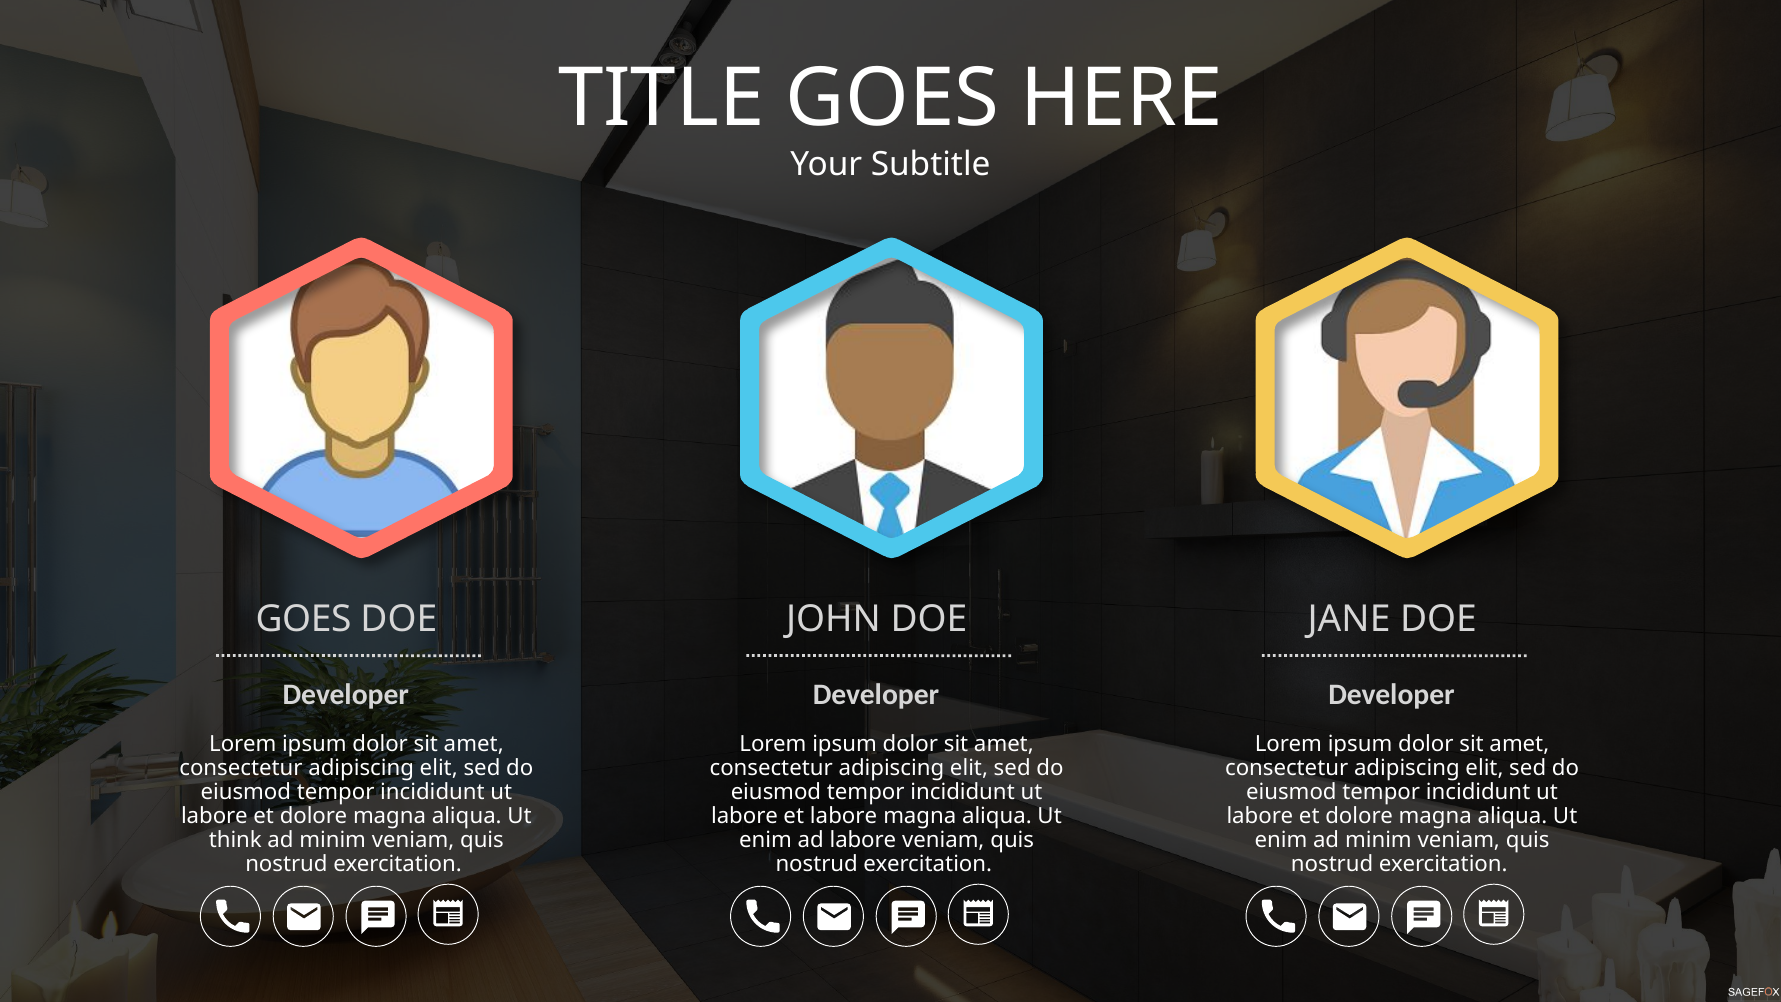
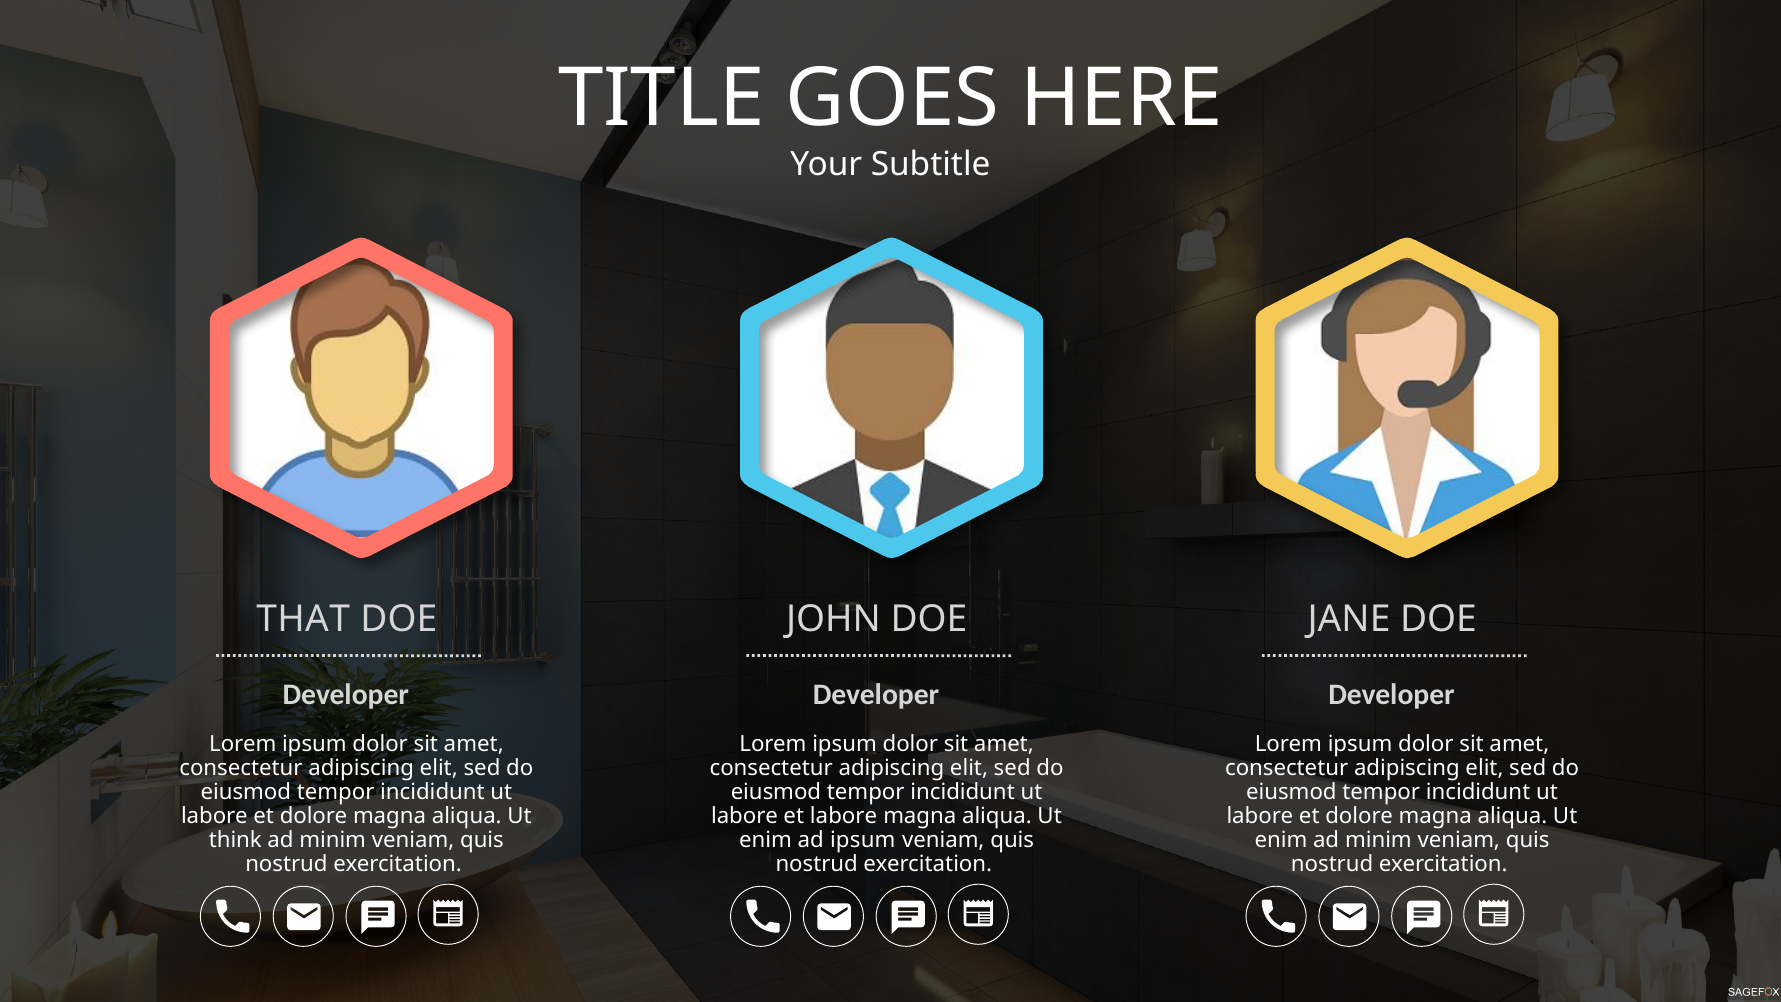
GOES at (303, 620): GOES -> THAT
ad labore: labore -> ipsum
